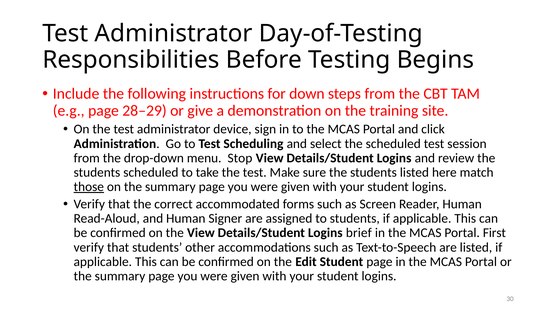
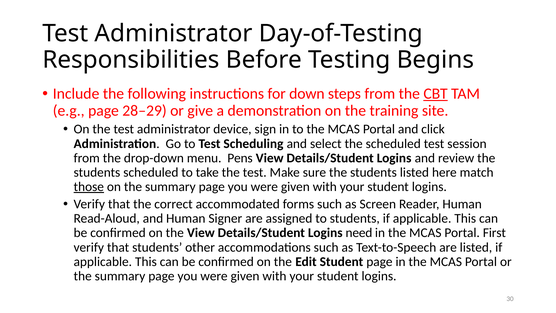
CBT underline: none -> present
Stop: Stop -> Pens
brief: brief -> need
